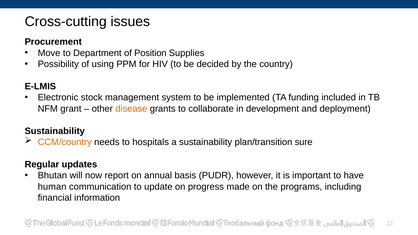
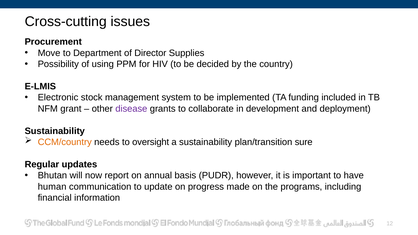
Position: Position -> Director
disease colour: orange -> purple
hospitals: hospitals -> oversight
